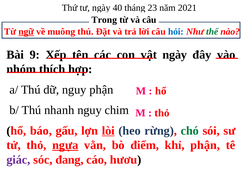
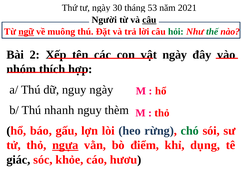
40: 40 -> 30
23: 23 -> 53
Trong: Trong -> Người
câu at (149, 20) underline: none -> present
hỏi colour: blue -> green
9: 9 -> 2
nguy phận: phận -> ngày
chim: chim -> thèm
lòi underline: present -> none
khỉ phận: phận -> dụng
giác colour: purple -> black
đang: đang -> khỏe
